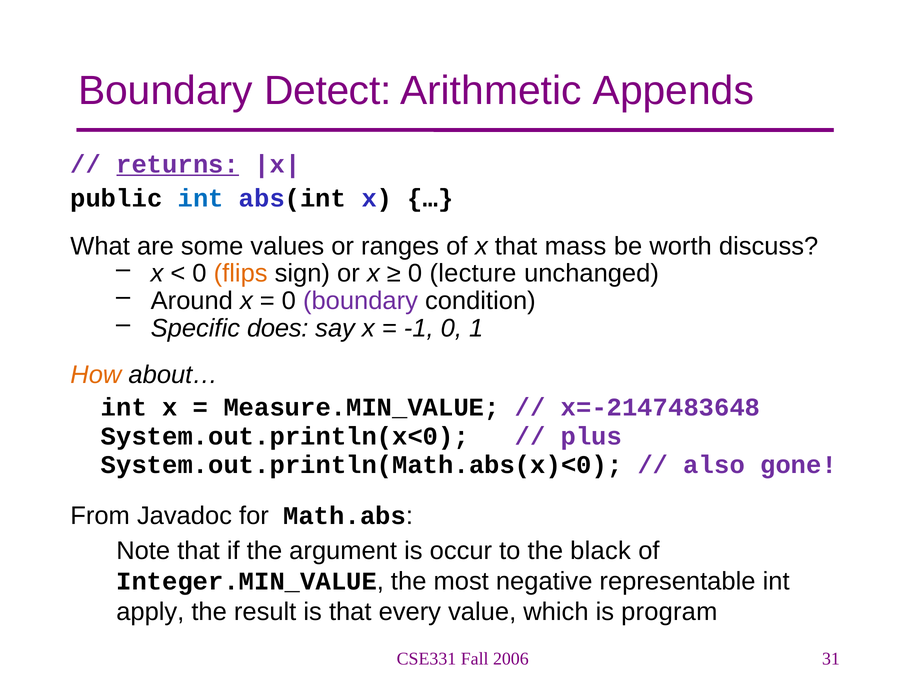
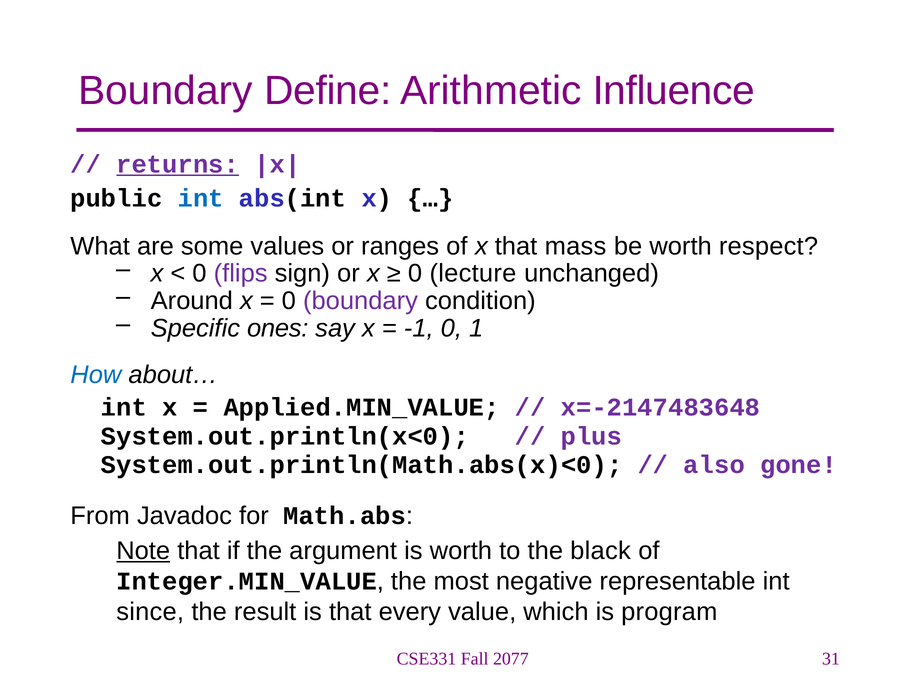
Detect: Detect -> Define
Appends: Appends -> Influence
discuss: discuss -> respect
flips colour: orange -> purple
does: does -> ones
How colour: orange -> blue
Measure.MIN_VALUE: Measure.MIN_VALUE -> Applied.MIN_VALUE
Note underline: none -> present
is occur: occur -> worth
apply: apply -> since
2006: 2006 -> 2077
